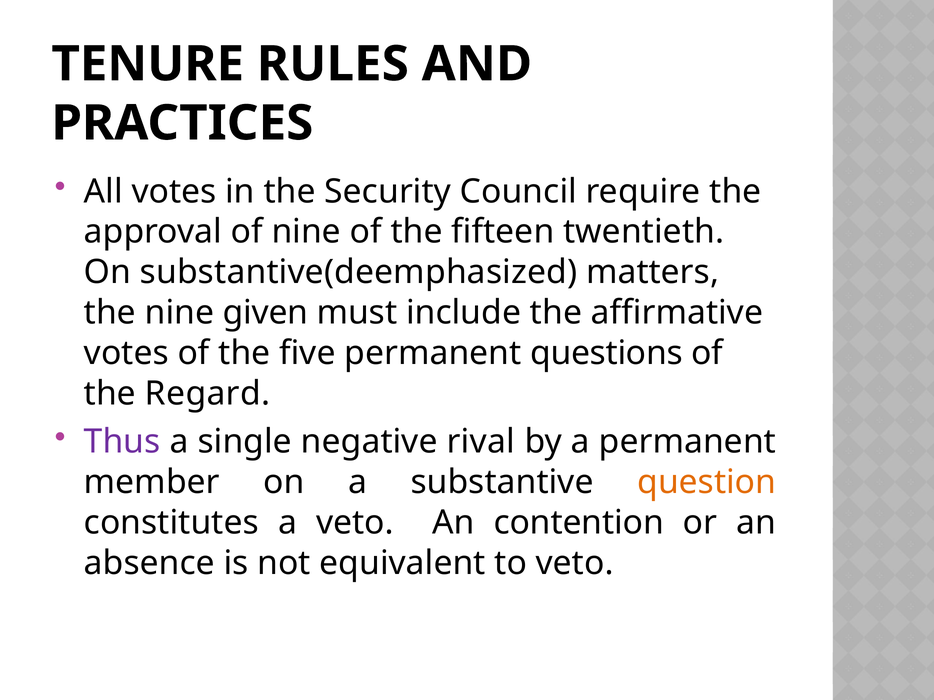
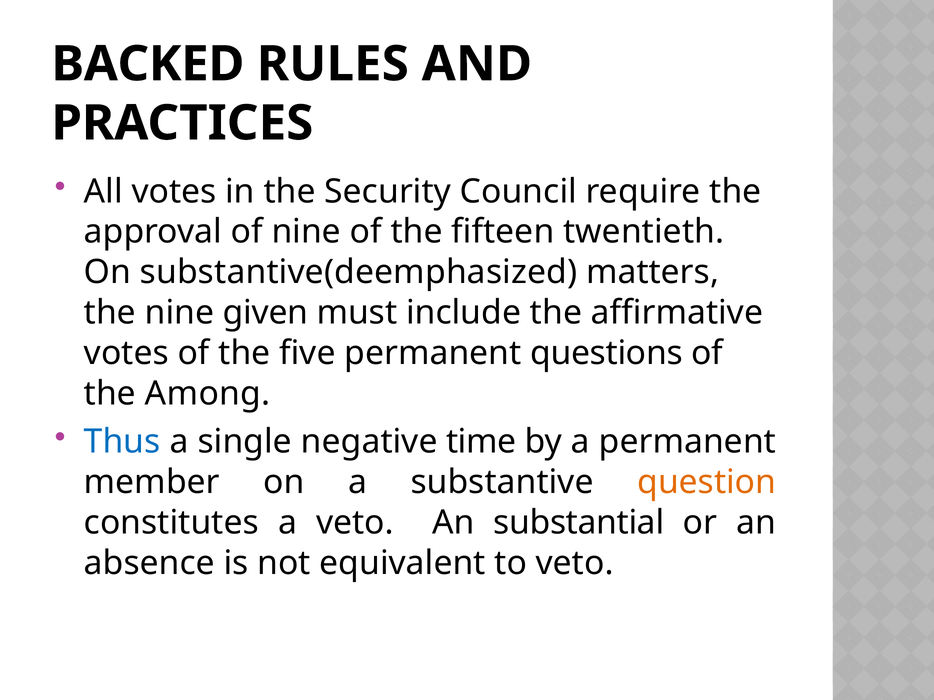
TENURE: TENURE -> BACKED
Regard: Regard -> Among
Thus colour: purple -> blue
rival: rival -> time
contention: contention -> substantial
